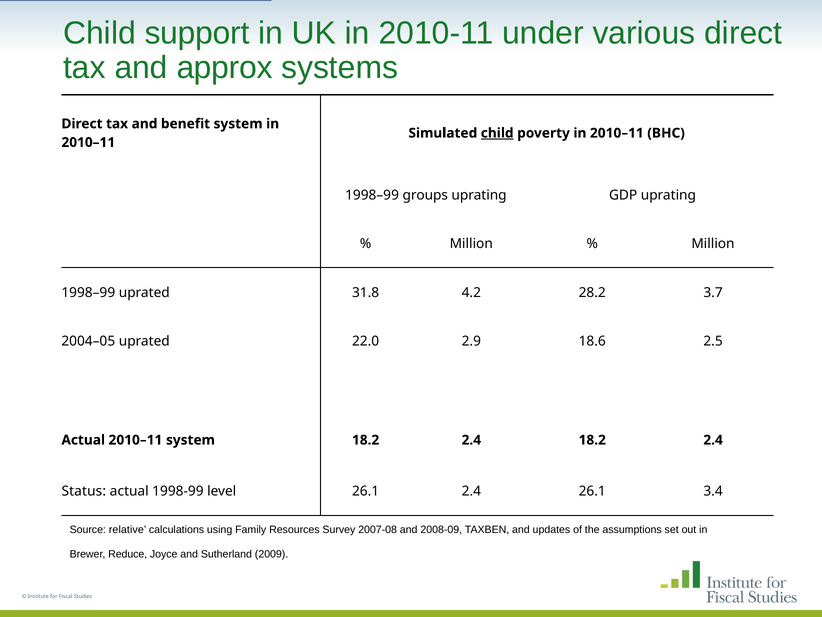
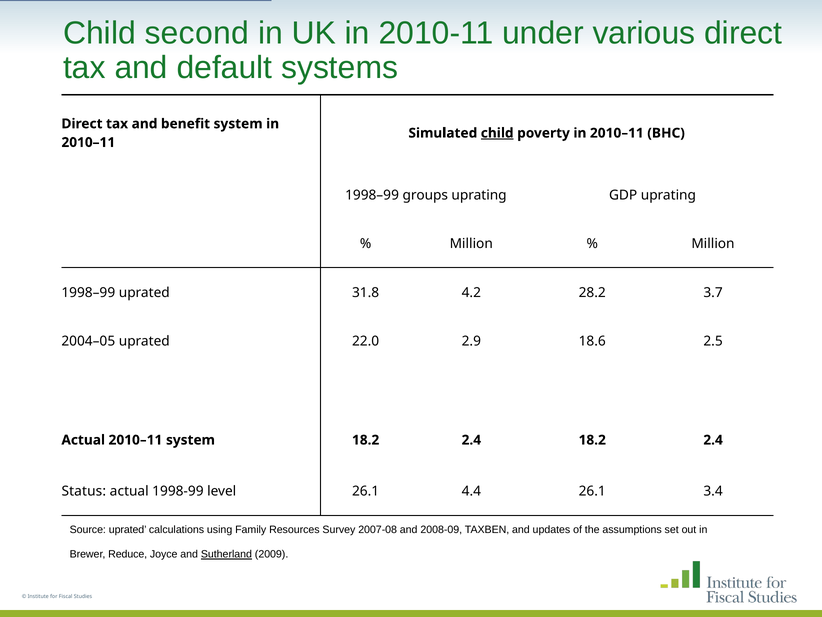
support: support -> second
approx: approx -> default
26.1 2.4: 2.4 -> 4.4
Source relative: relative -> uprated
Sutherland underline: none -> present
